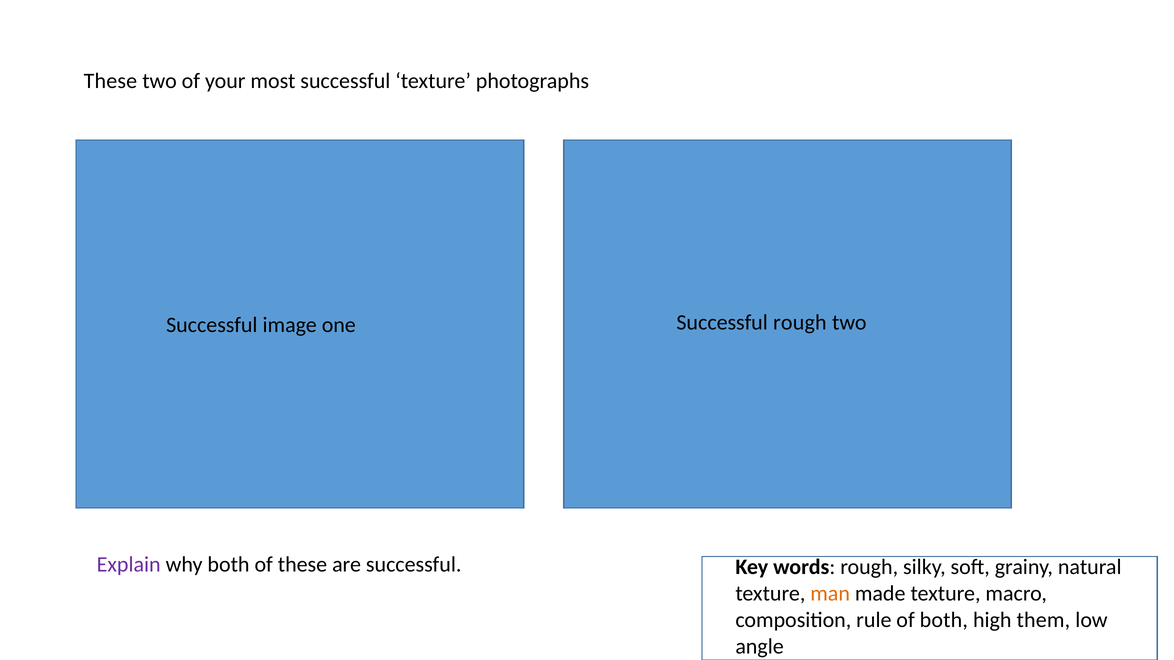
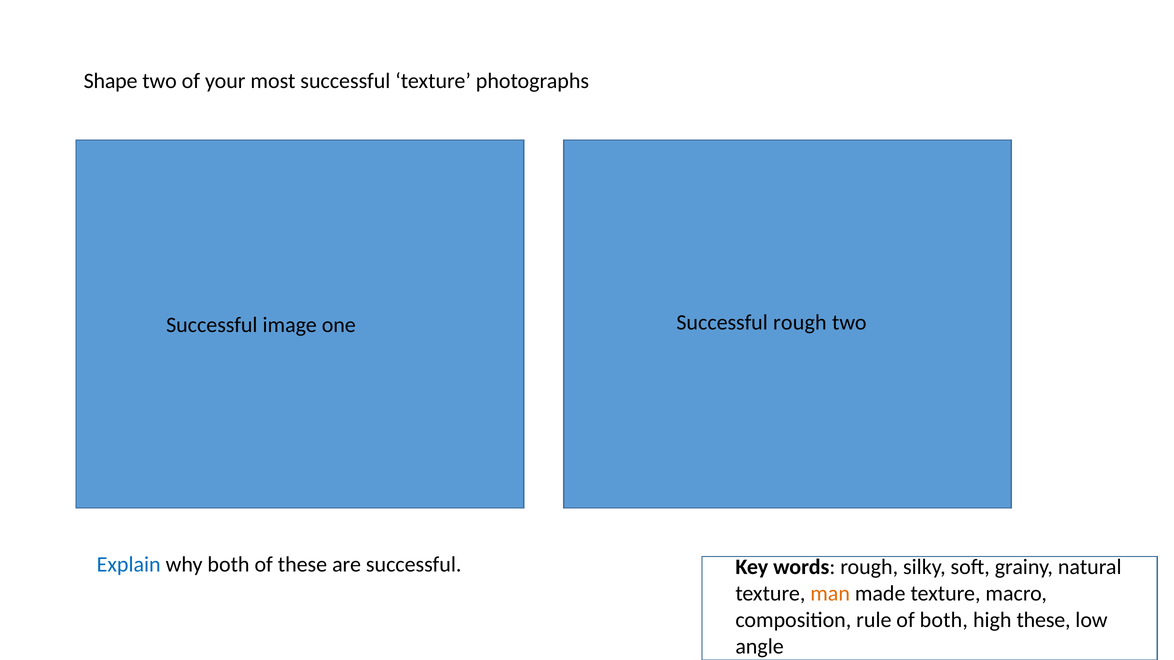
These at (110, 81): These -> Shape
Explain colour: purple -> blue
high them: them -> these
